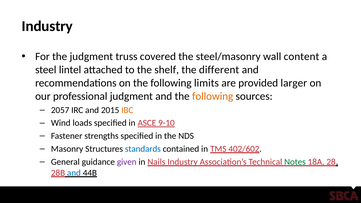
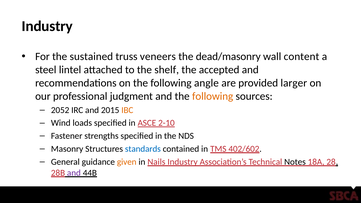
the judgment: judgment -> sustained
covered: covered -> veneers
steel/masonry: steel/masonry -> dead/masonry
different: different -> accepted
limits: limits -> angle
2057: 2057 -> 2052
9-10: 9-10 -> 2-10
given colour: purple -> orange
Notes colour: green -> black
and at (74, 173) colour: blue -> purple
